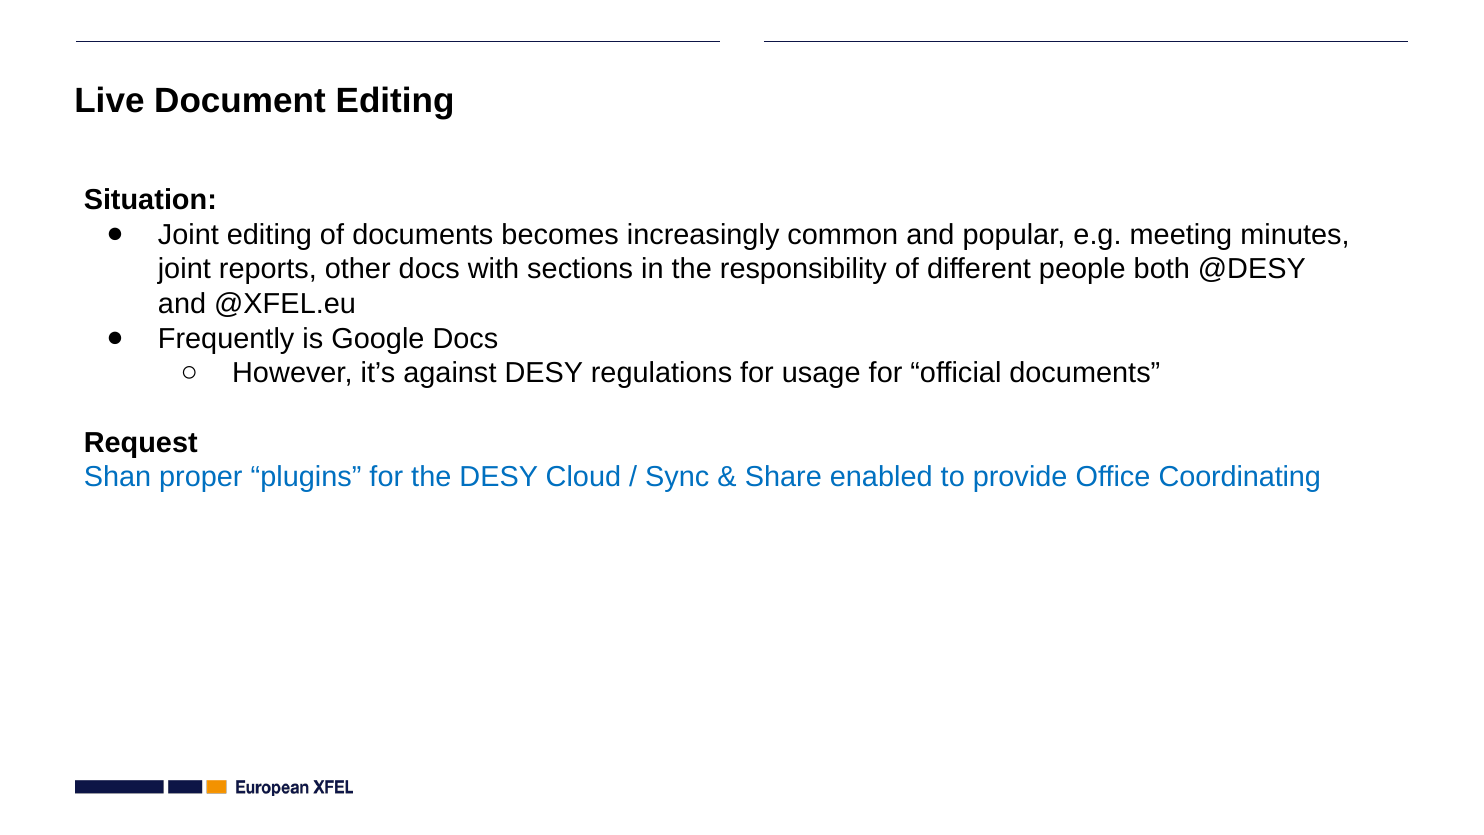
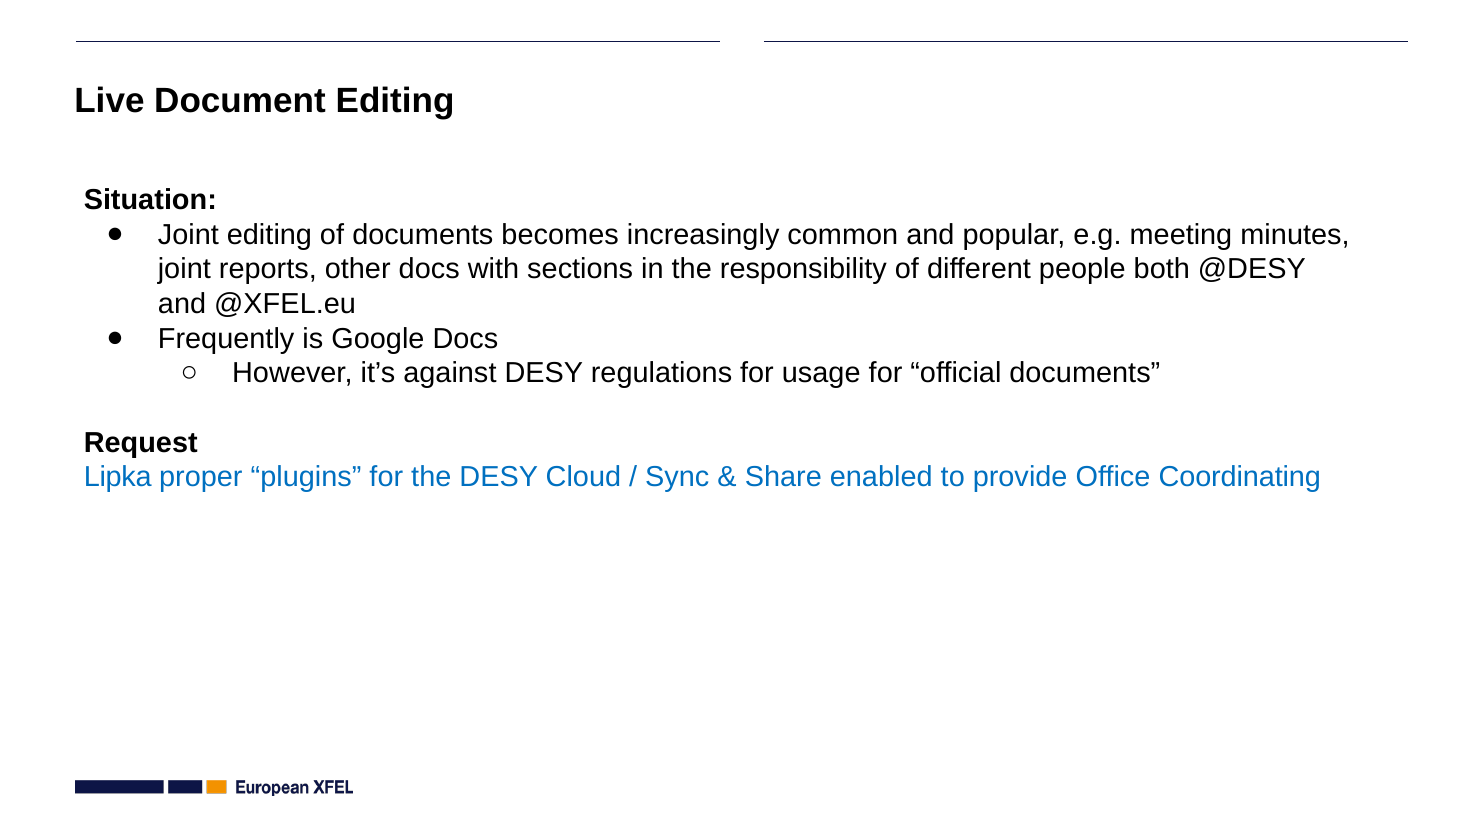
Shan: Shan -> Lipka
